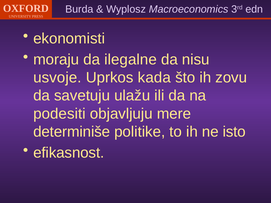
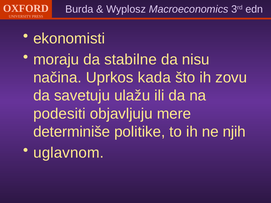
ilegalne: ilegalne -> stabilne
usvoje: usvoje -> načina
isto: isto -> njih
efikasnost: efikasnost -> uglavnom
